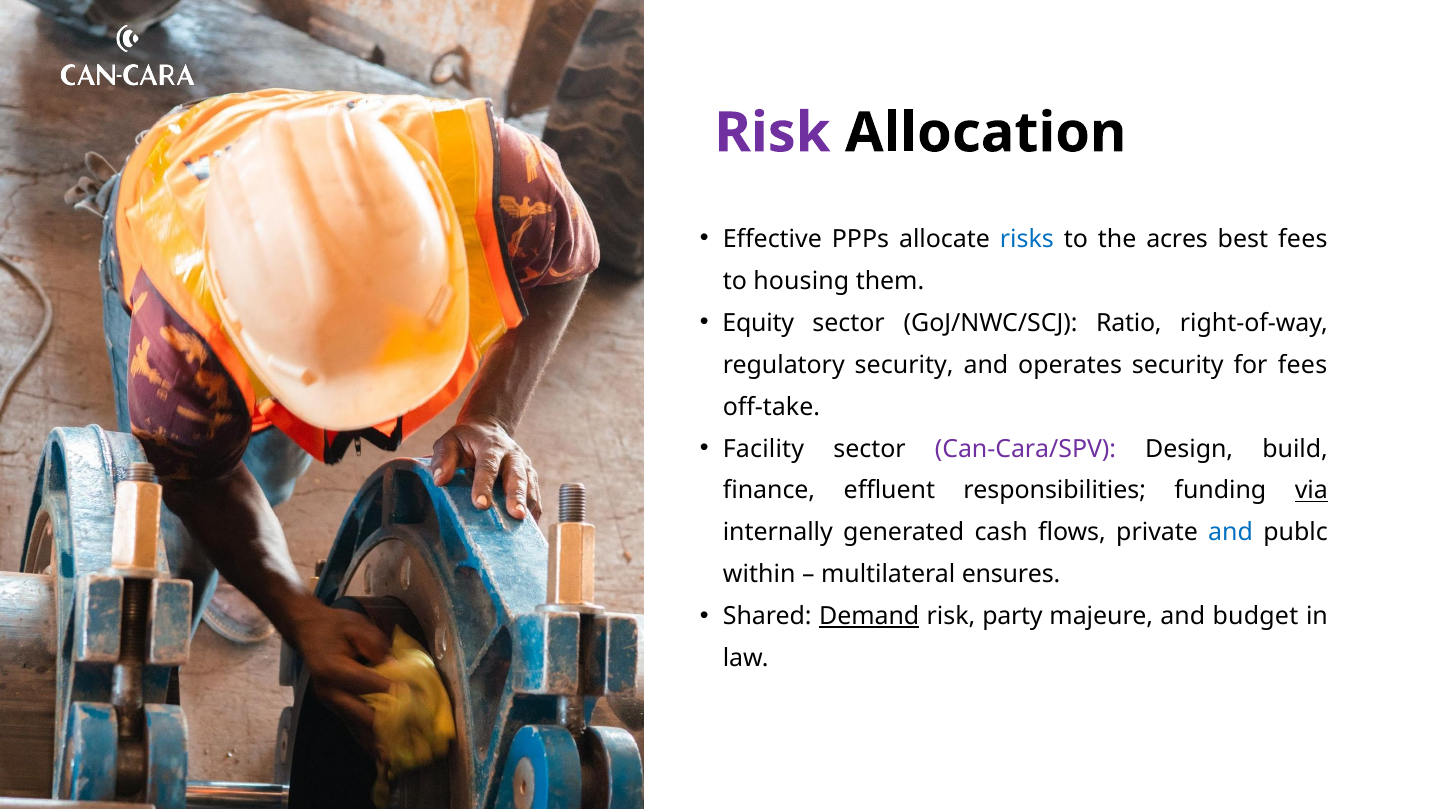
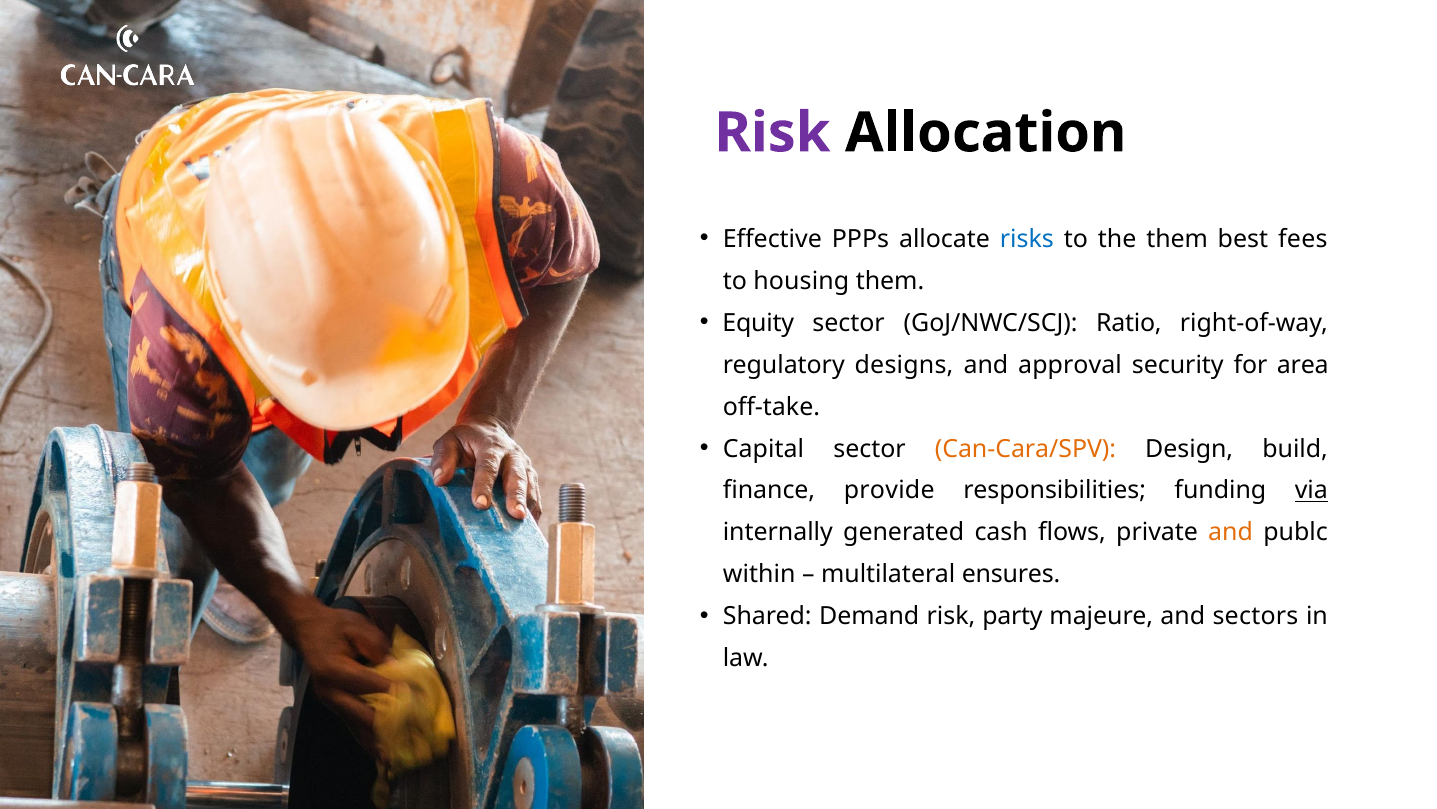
the acres: acres -> them
regulatory security: security -> designs
operates: operates -> approval
for fees: fees -> area
Facility: Facility -> Capital
Can‑Cara/SPV colour: purple -> orange
effluent: effluent -> provide
and at (1231, 532) colour: blue -> orange
Demand underline: present -> none
budget: budget -> sectors
